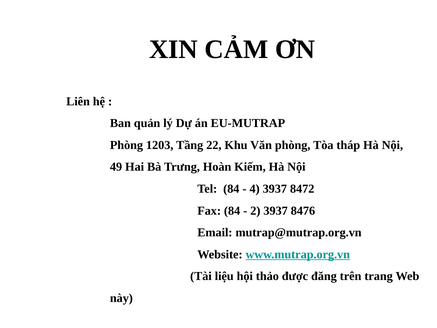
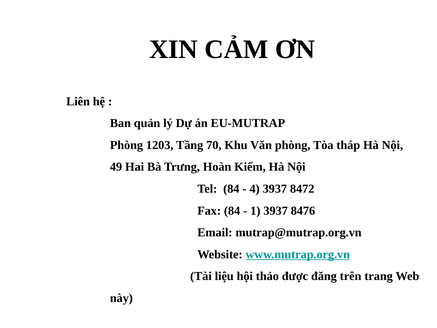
22: 22 -> 70
2: 2 -> 1
